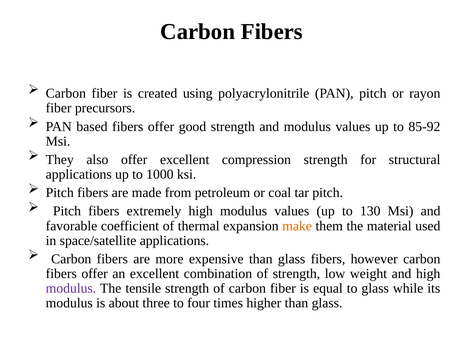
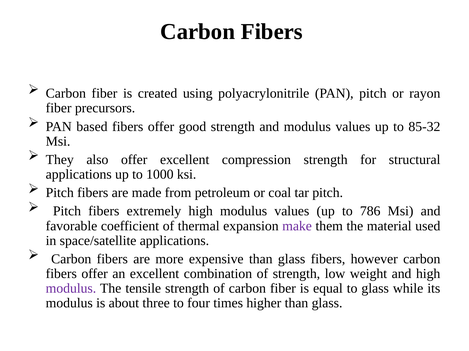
85-92: 85-92 -> 85-32
130: 130 -> 786
make colour: orange -> purple
